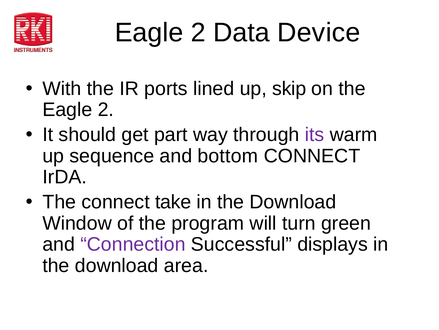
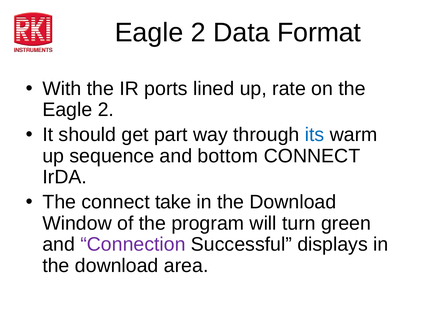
Device: Device -> Format
skip: skip -> rate
its colour: purple -> blue
